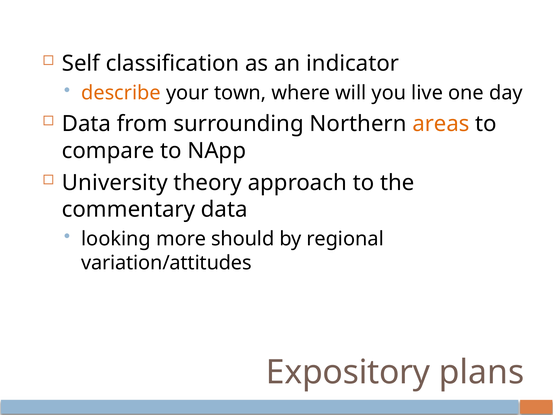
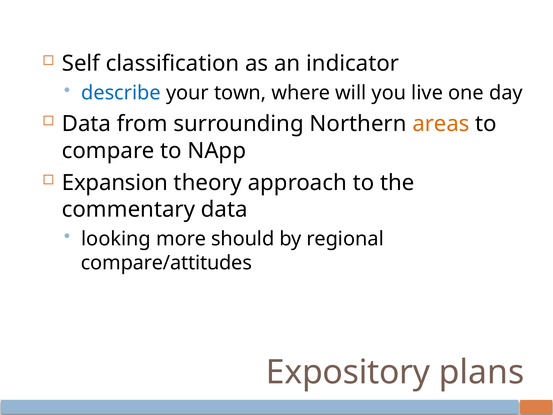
describe colour: orange -> blue
University: University -> Expansion
variation/attitudes: variation/attitudes -> compare/attitudes
